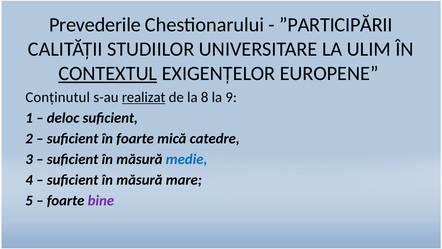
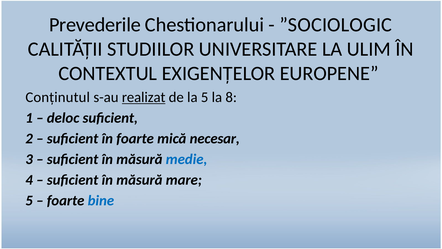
”PARTICIPĂRII: ”PARTICIPĂRII -> ”SOCIOLOGIC
CONTEXTUL underline: present -> none
la 8: 8 -> 5
9: 9 -> 8
catedre: catedre -> necesar
bine colour: purple -> blue
